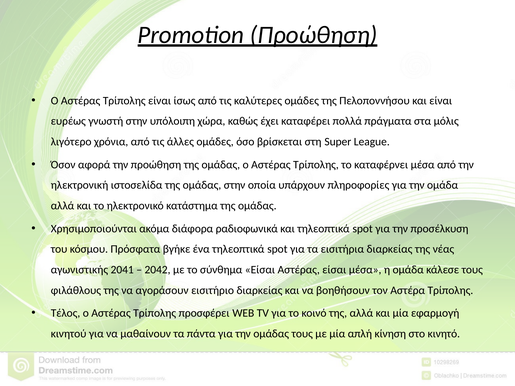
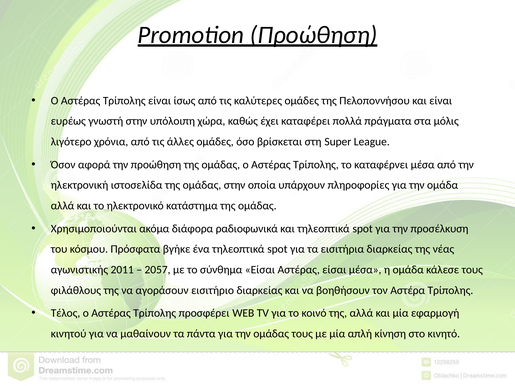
2041: 2041 -> 2011
2042: 2042 -> 2057
